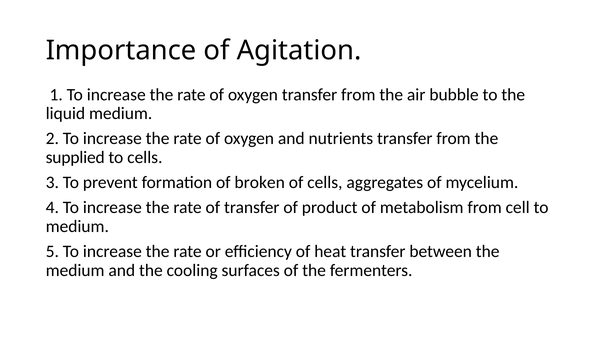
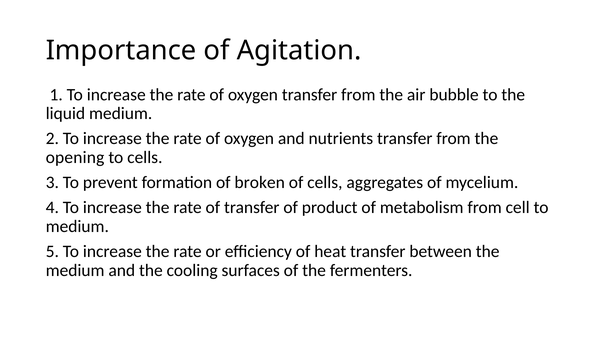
supplied: supplied -> opening
